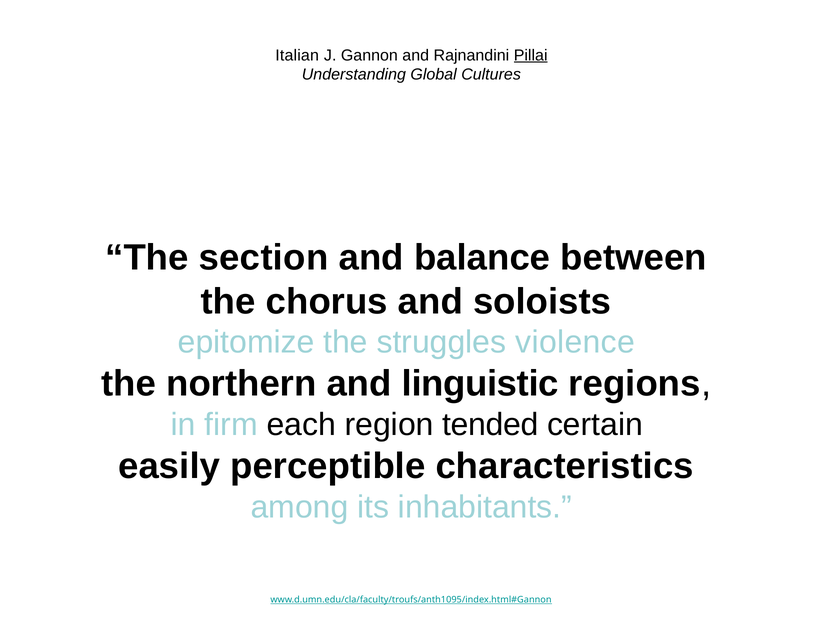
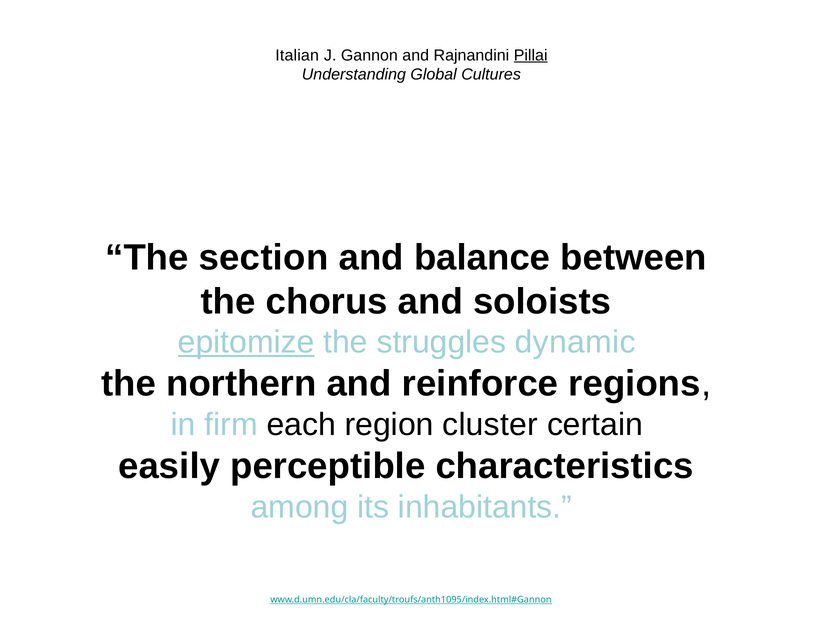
epitomize underline: none -> present
violence: violence -> dynamic
linguistic: linguistic -> reinforce
tended: tended -> cluster
